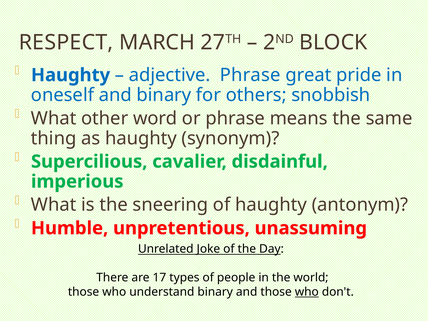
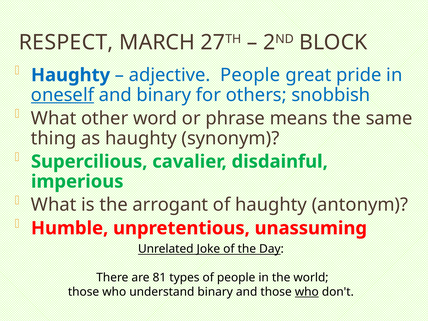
adjective Phrase: Phrase -> People
oneself underline: none -> present
sneering: sneering -> arrogant
17: 17 -> 81
